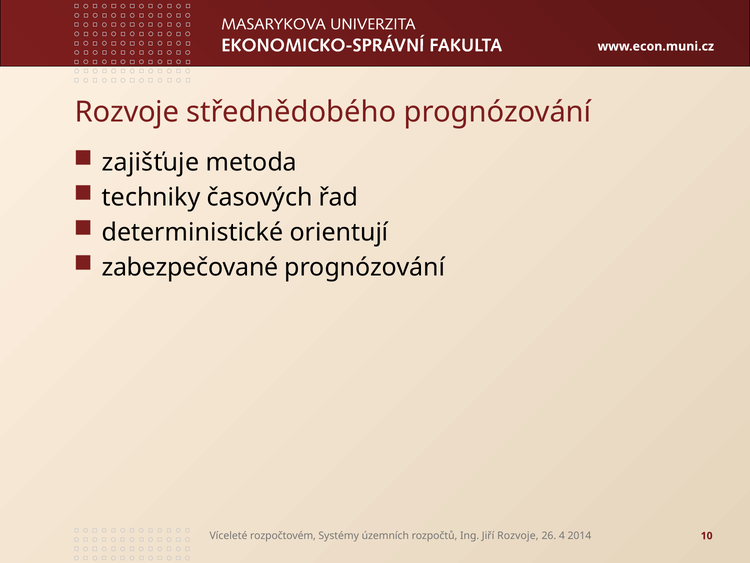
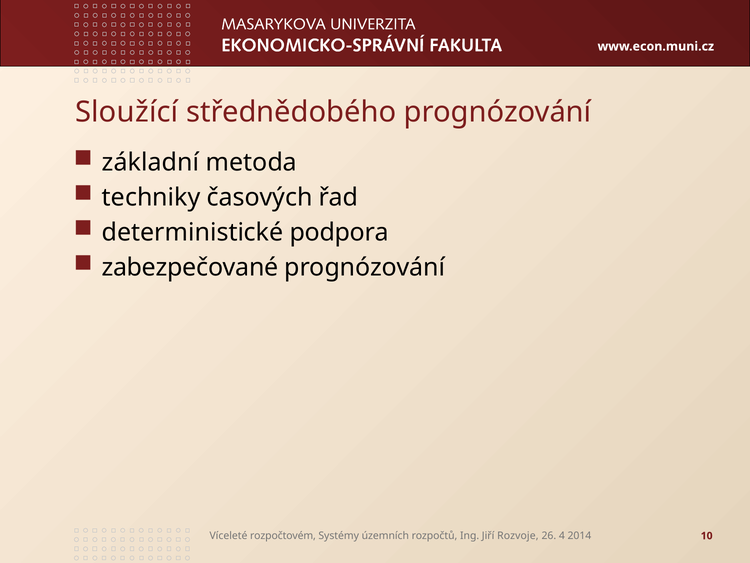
Rozvoje at (127, 112): Rozvoje -> Sloužící
zajišťuje: zajišťuje -> základní
orientují: orientují -> podpora
